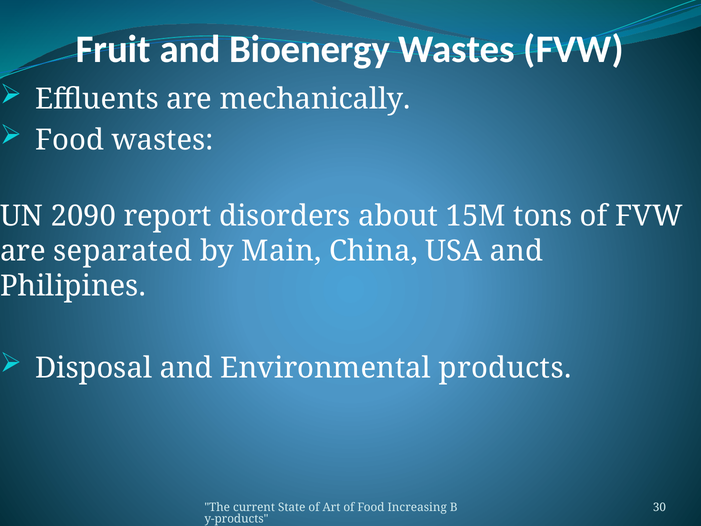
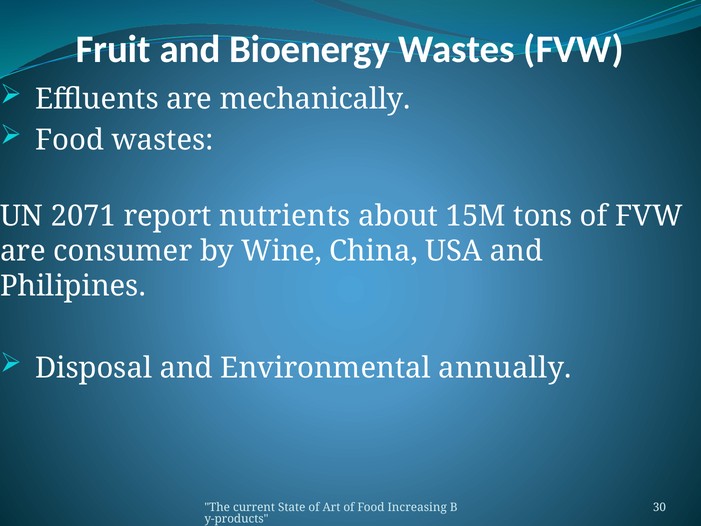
2090: 2090 -> 2071
disorders: disorders -> nutrients
separated: separated -> consumer
Main: Main -> Wine
products: products -> annually
